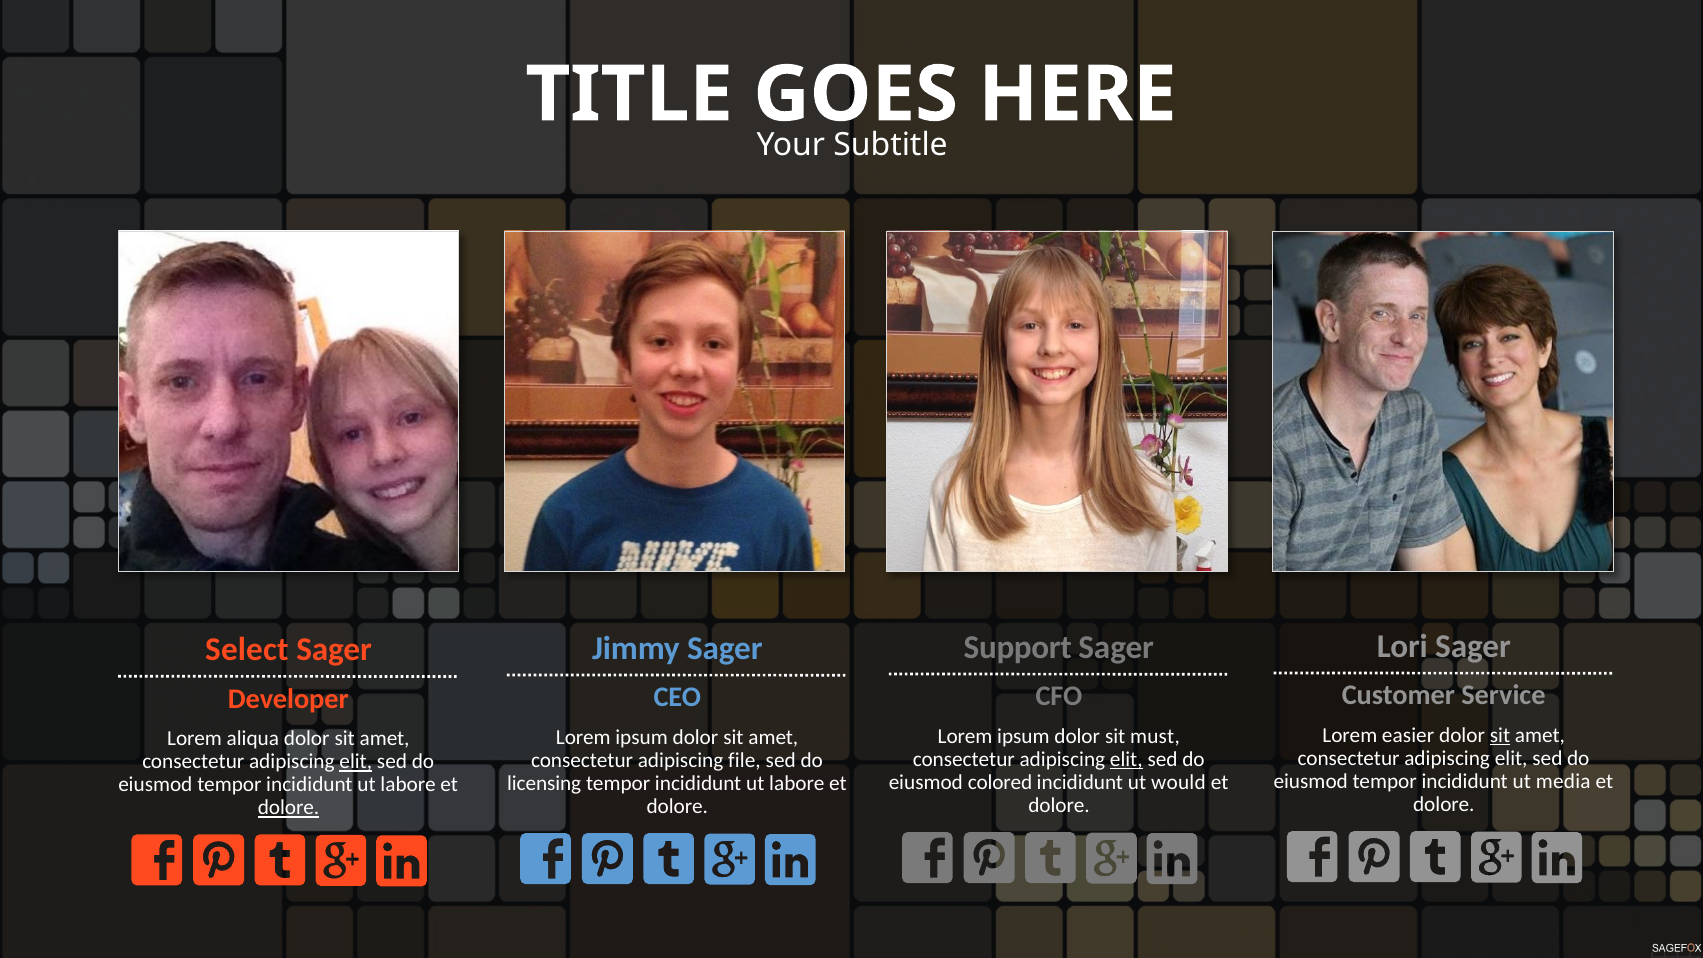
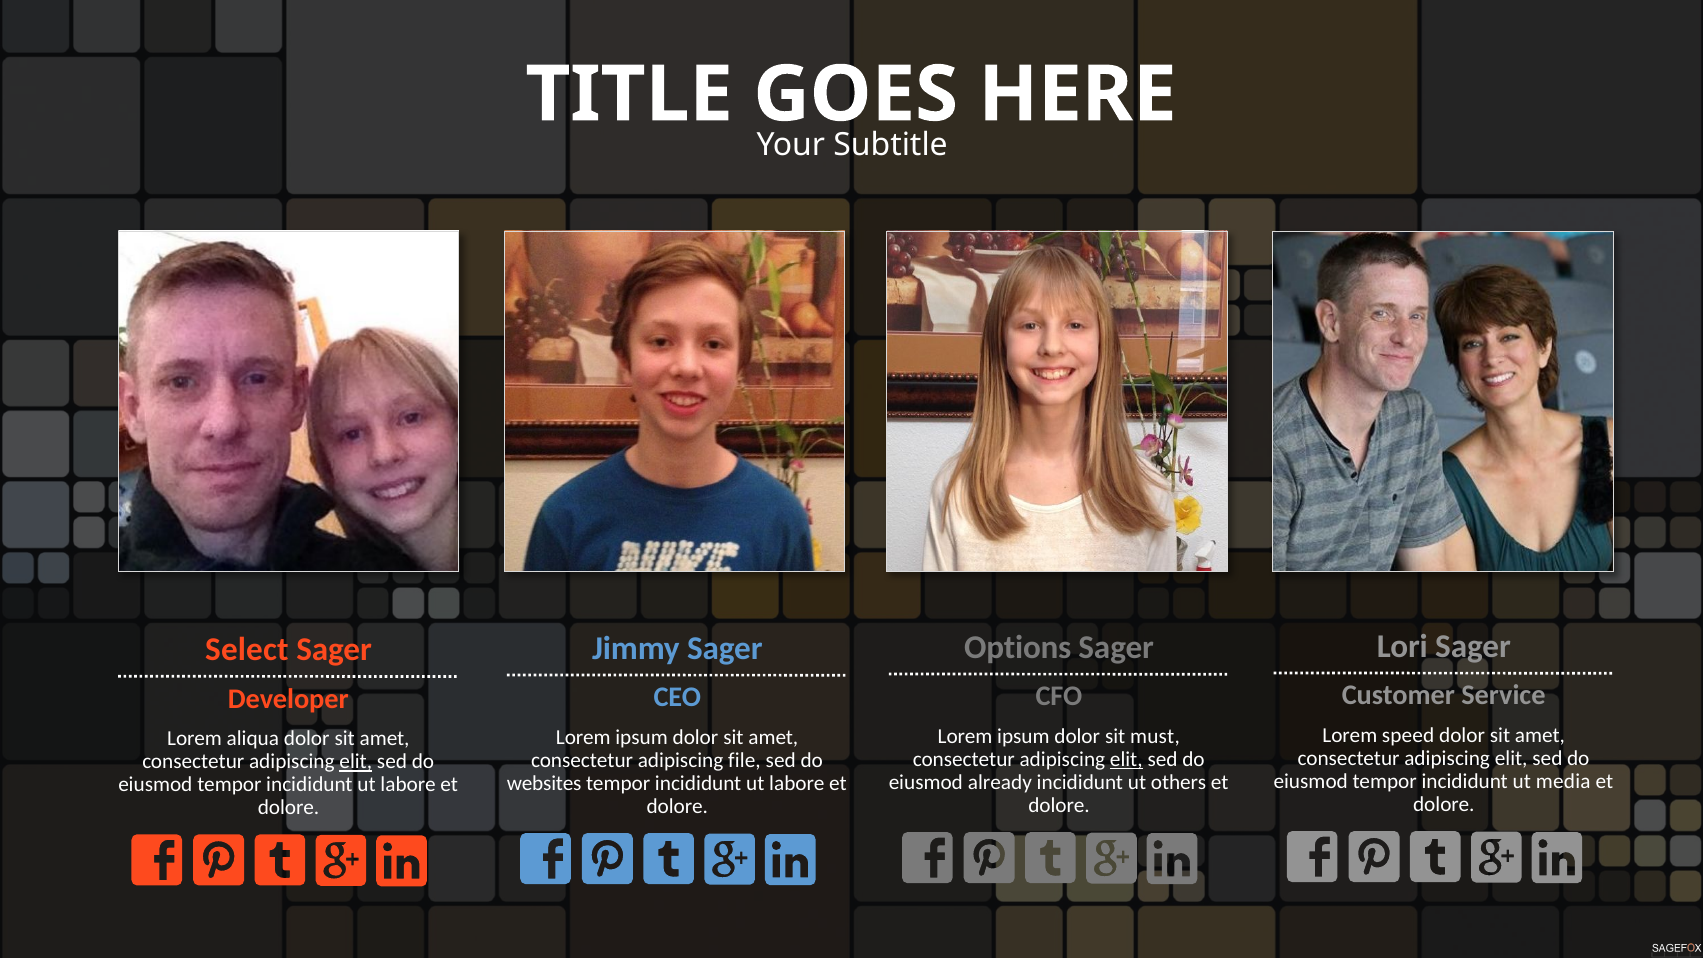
Support: Support -> Options
easier: easier -> speed
sit at (1500, 736) underline: present -> none
colored: colored -> already
would: would -> others
licensing: licensing -> websites
dolore at (289, 808) underline: present -> none
